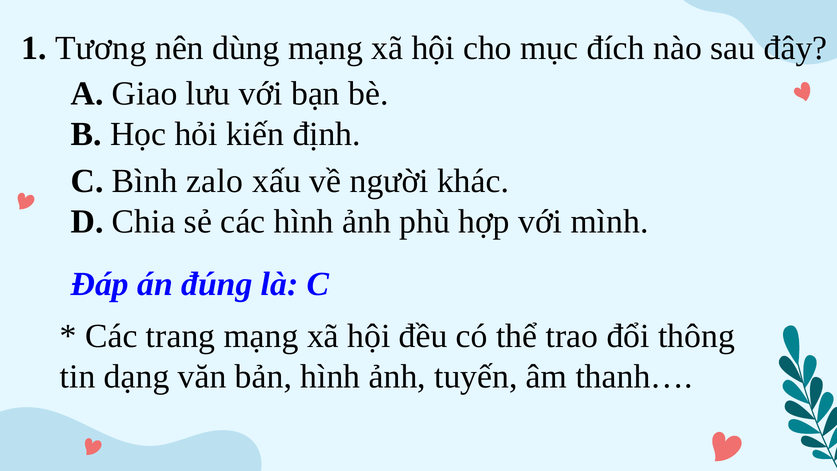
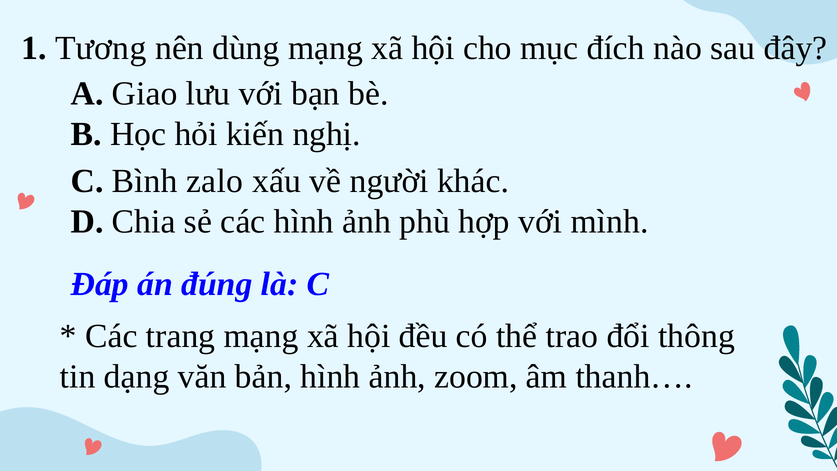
định: định -> nghị
tuyến: tuyến -> zoom
